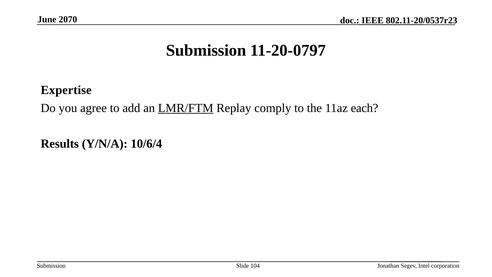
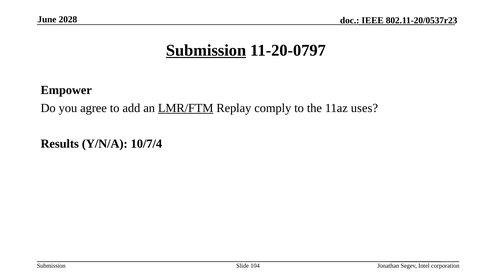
2070: 2070 -> 2028
Submission at (206, 50) underline: none -> present
Expertise: Expertise -> Empower
each: each -> uses
10/6/4: 10/6/4 -> 10/7/4
